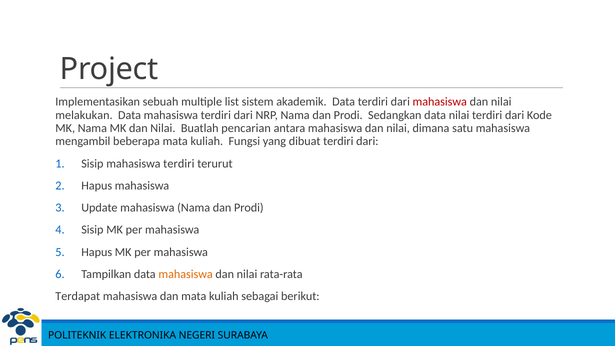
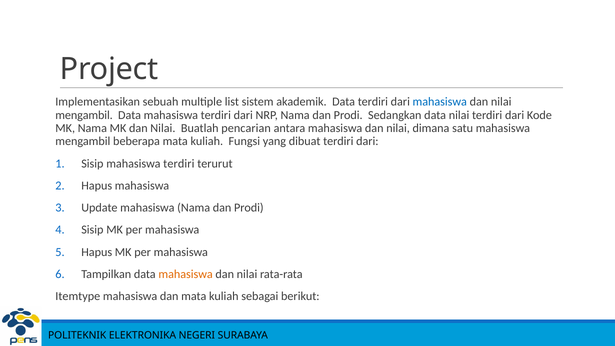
mahasiswa at (440, 102) colour: red -> blue
melakukan at (84, 115): melakukan -> mengambil
Terdapat: Terdapat -> Itemtype
